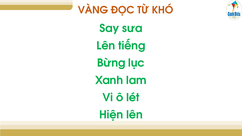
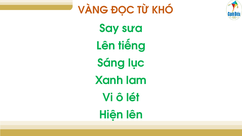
Bừng: Bừng -> Sáng
